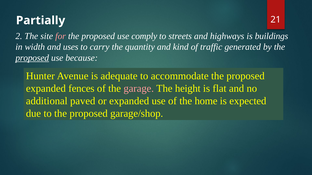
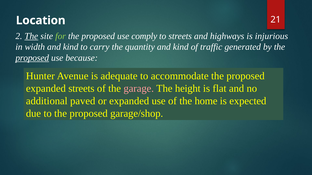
Partially: Partially -> Location
The at (31, 36) underline: none -> present
for colour: pink -> light green
buildings: buildings -> injurious
width and uses: uses -> kind
expanded fences: fences -> streets
